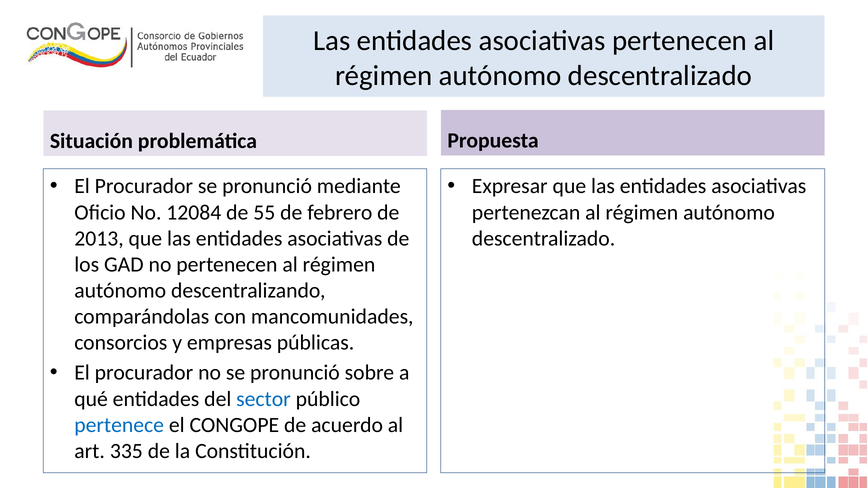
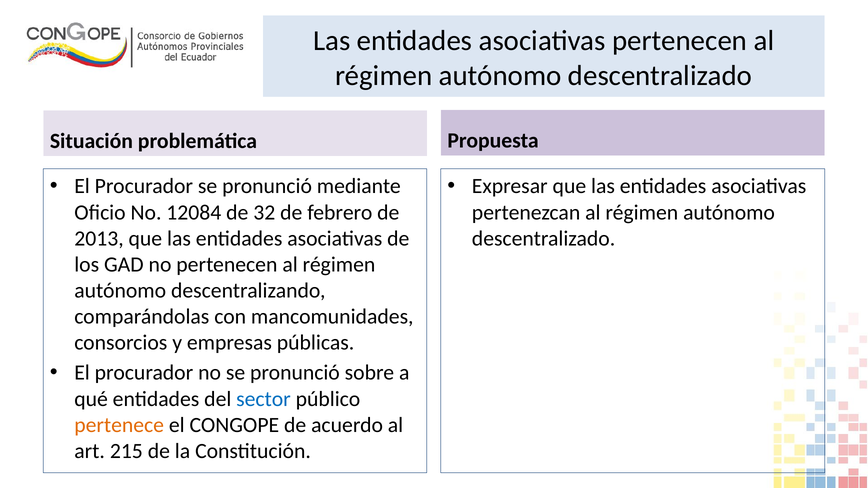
55: 55 -> 32
pertenece colour: blue -> orange
335: 335 -> 215
